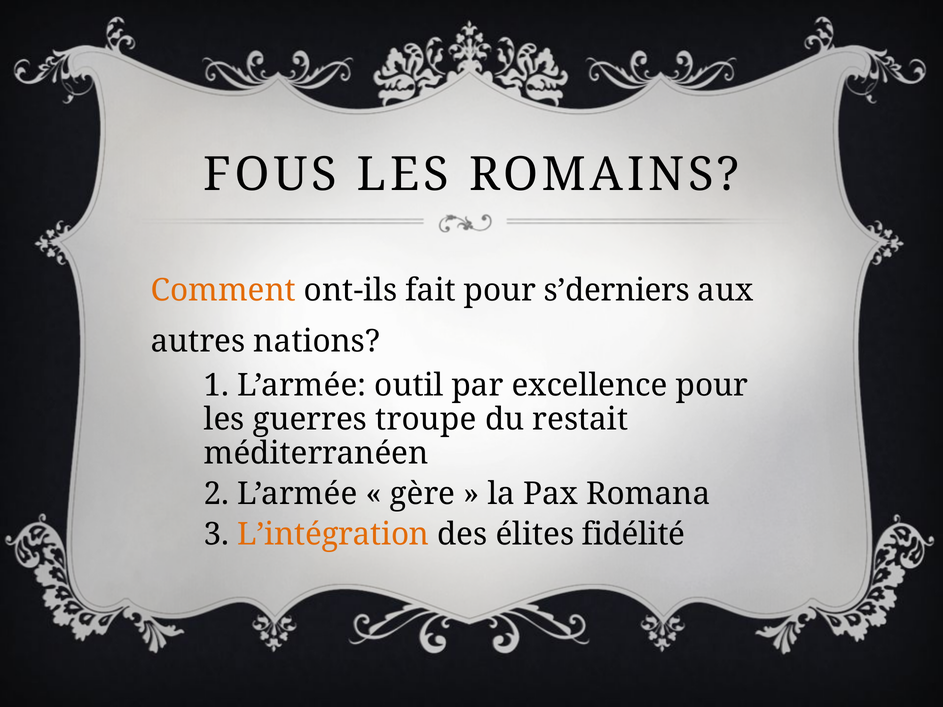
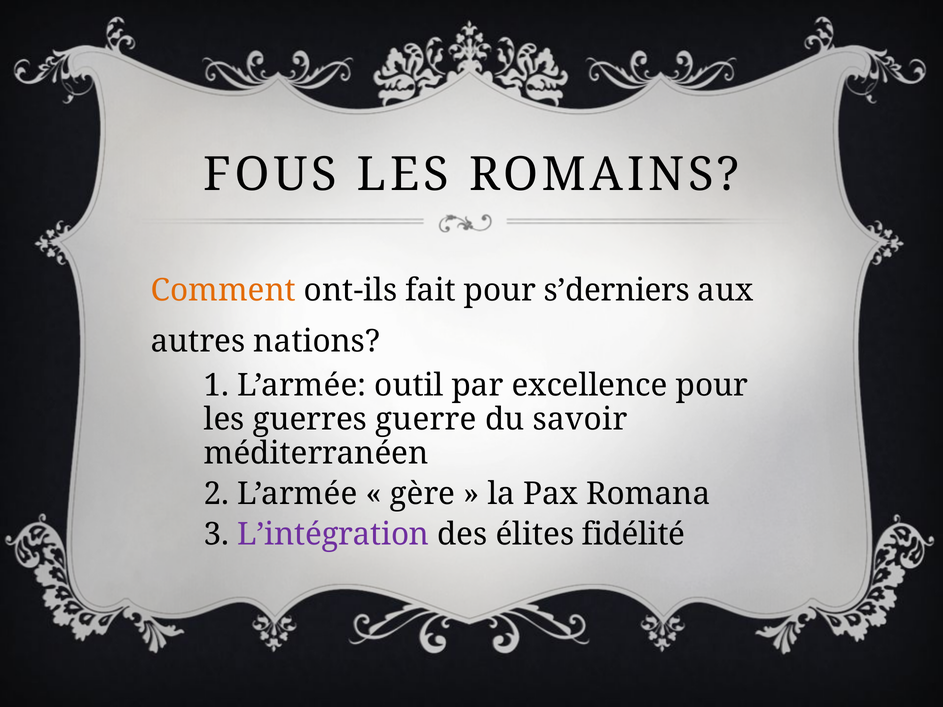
troupe: troupe -> guerre
restait: restait -> savoir
L’intégration colour: orange -> purple
